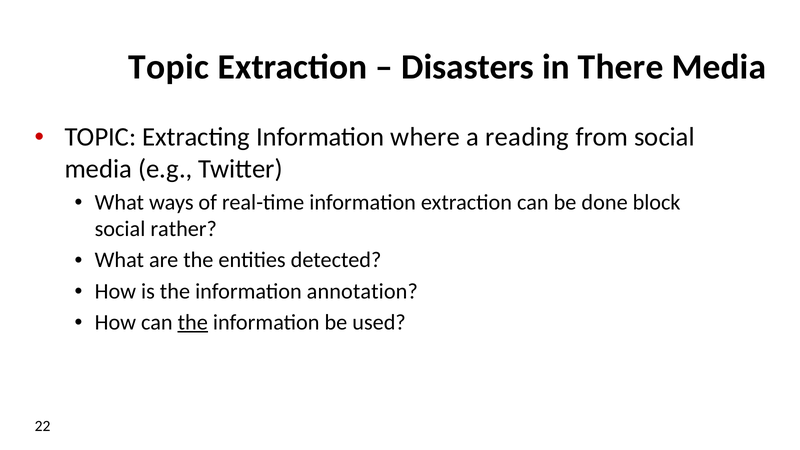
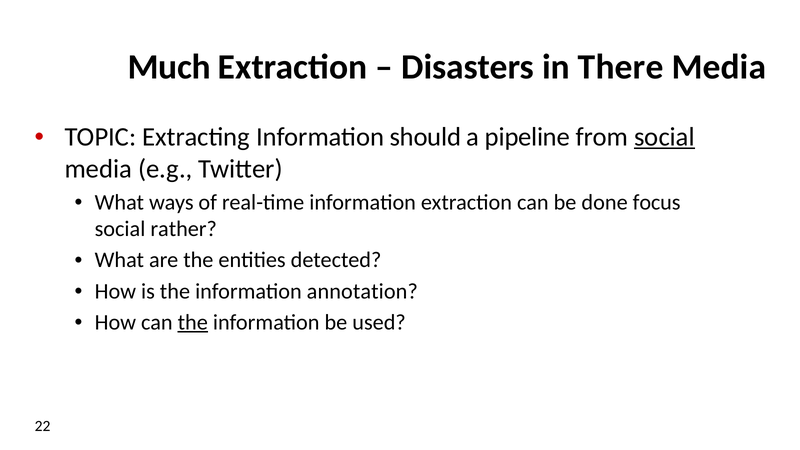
Topic at (169, 67): Topic -> Much
where: where -> should
reading: reading -> pipeline
social at (664, 137) underline: none -> present
block: block -> focus
